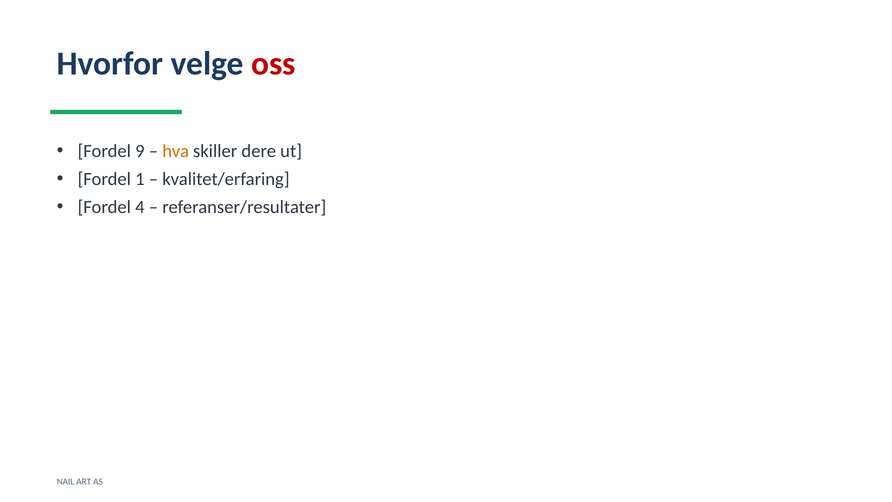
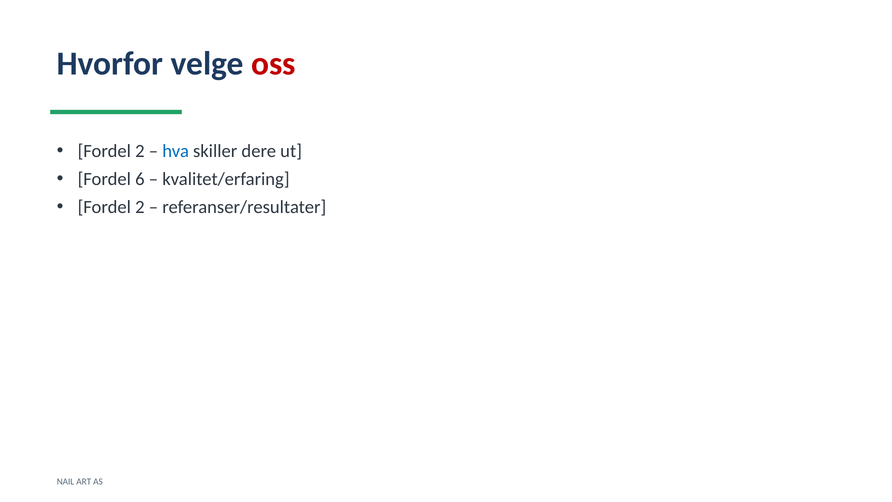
9 at (140, 151): 9 -> 2
hva colour: orange -> blue
1: 1 -> 6
4 at (140, 207): 4 -> 2
